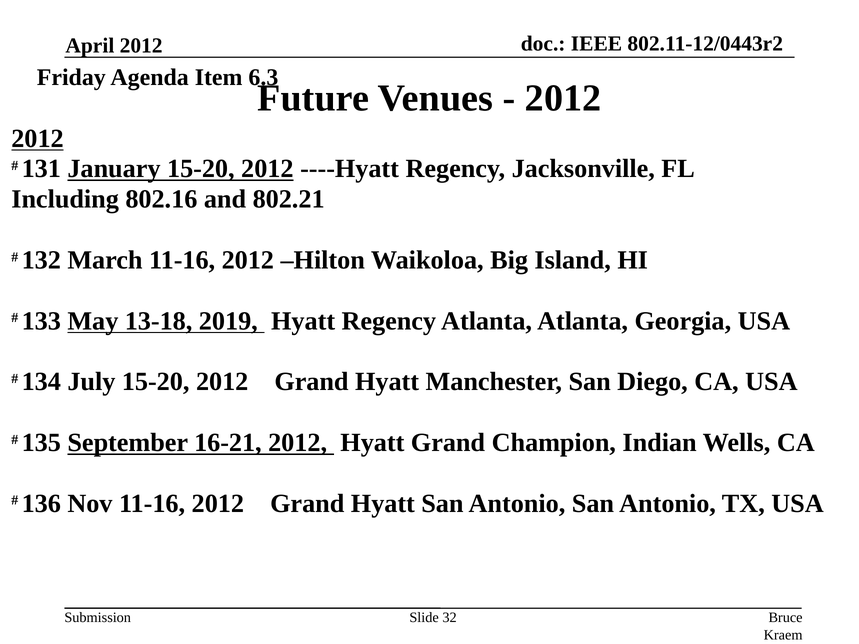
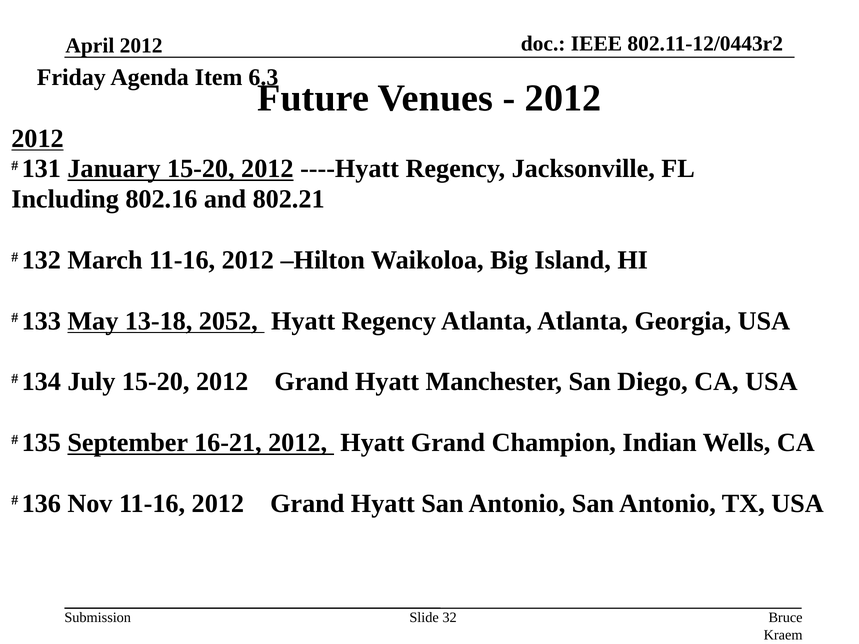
2019: 2019 -> 2052
